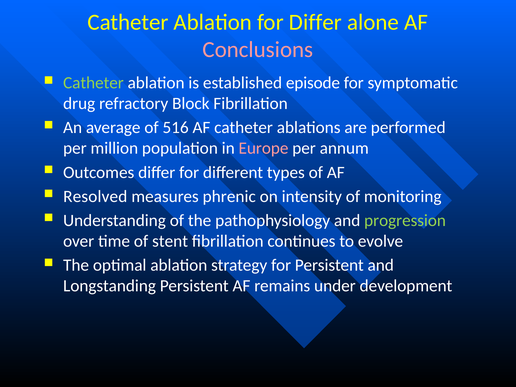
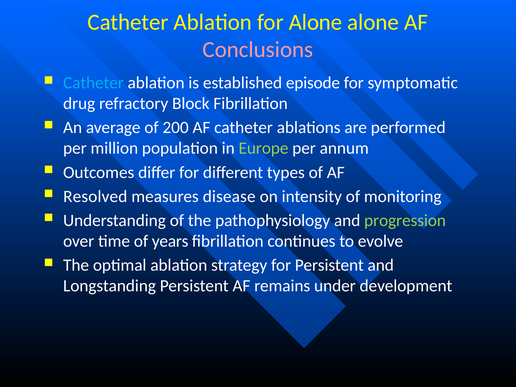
for Differ: Differ -> Alone
Catheter at (93, 83) colour: light green -> light blue
516: 516 -> 200
Europe colour: pink -> light green
phrenic: phrenic -> disease
stent: stent -> years
